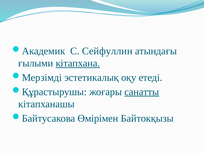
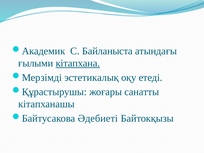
Сейфуллин: Сейфуллин -> Байланыста
санатты underline: present -> none
Өмірімен: Өмірімен -> Әдебиеті
